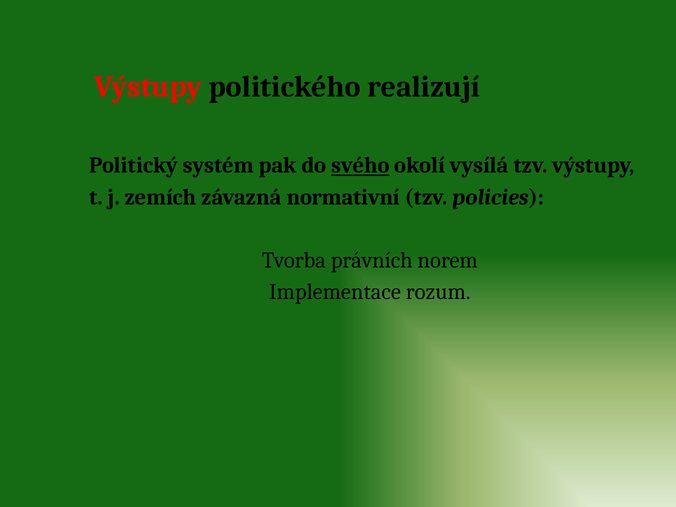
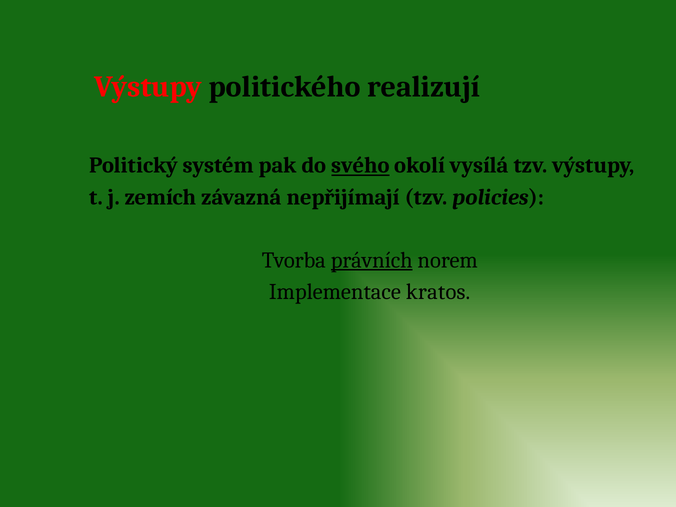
normativní: normativní -> nepřijímají
právních underline: none -> present
rozum: rozum -> kratos
